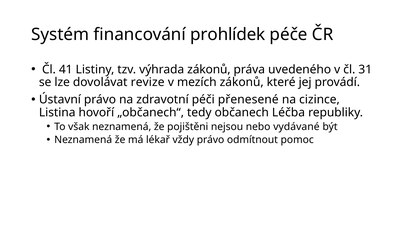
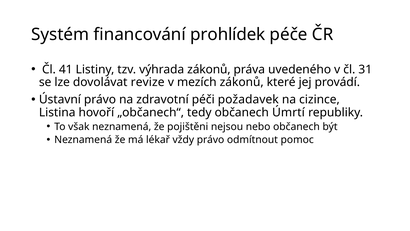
přenesené: přenesené -> požadavek
Léčba: Léčba -> Úmrtí
nebo vydávané: vydávané -> občanech
